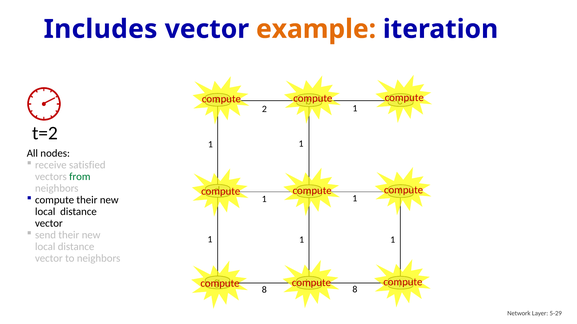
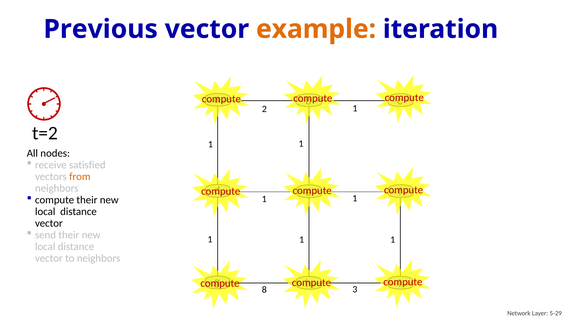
Includes: Includes -> Previous
from colour: green -> orange
8 8: 8 -> 3
